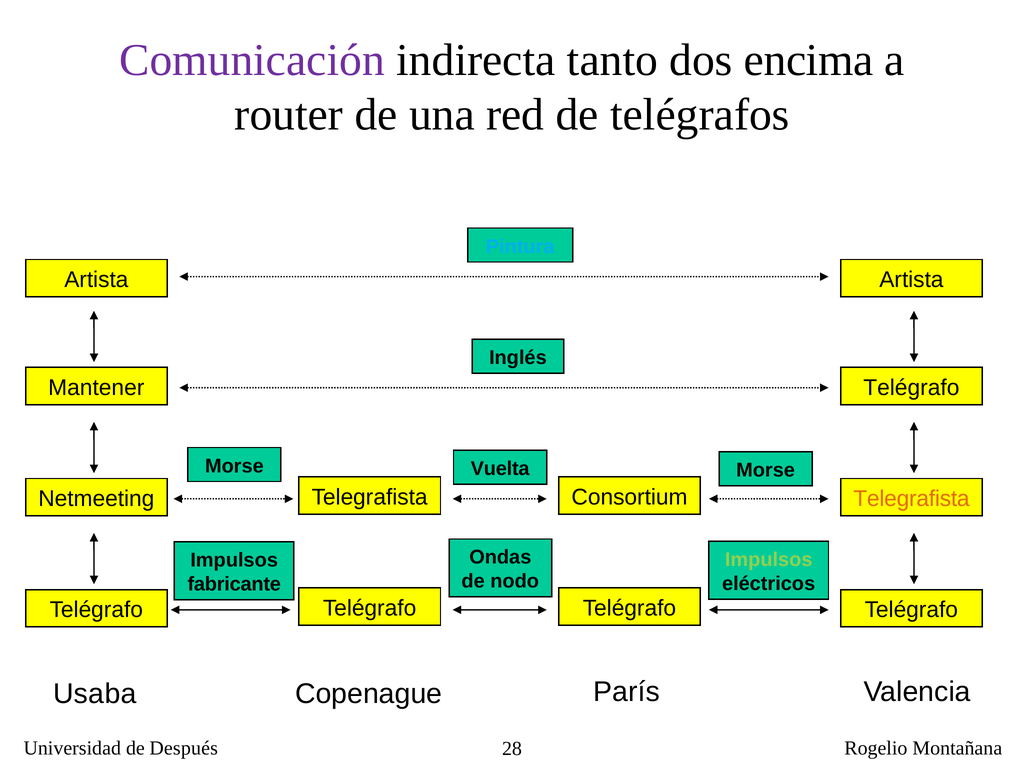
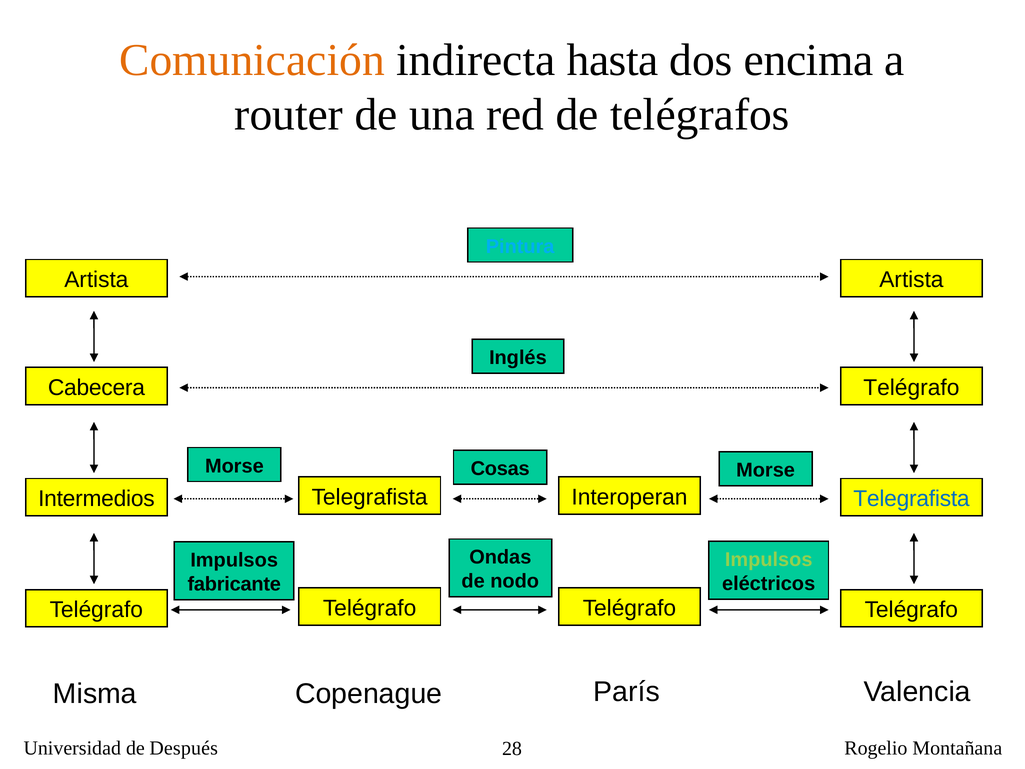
Comunicación colour: purple -> orange
tanto: tanto -> hasta
Mantener: Mantener -> Cabecera
Vuelta: Vuelta -> Cosas
Consortium: Consortium -> Interoperan
Netmeeting: Netmeeting -> Intermedios
Telegrafista at (911, 499) colour: orange -> blue
Usaba: Usaba -> Misma
